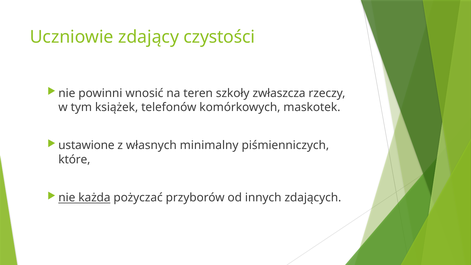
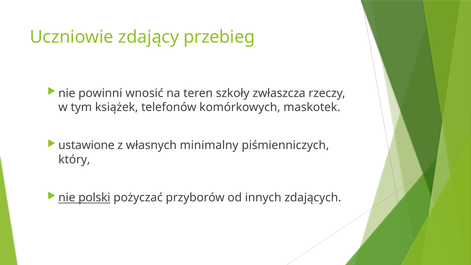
czystości: czystości -> przebieg
które: które -> który
każda: każda -> polski
